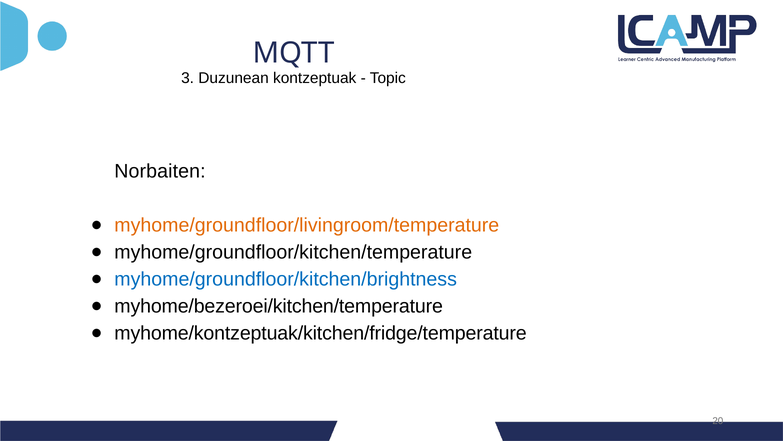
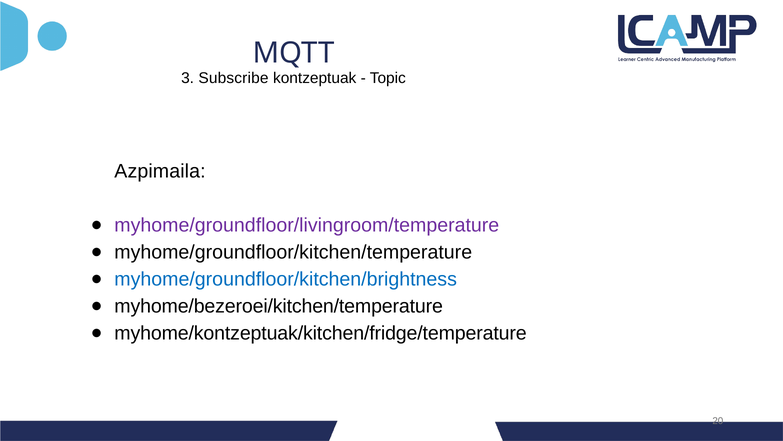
Duzunean: Duzunean -> Subscribe
Norbaiten: Norbaiten -> Azpimaila
myhome/groundfloor/livingroom/temperature colour: orange -> purple
